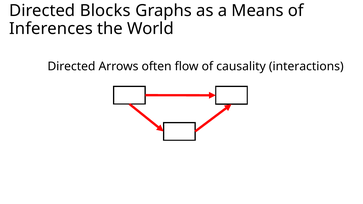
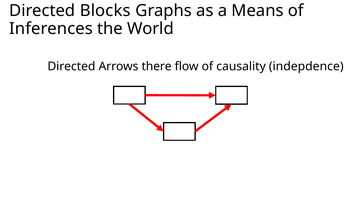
often: often -> there
interactions: interactions -> indepdence
